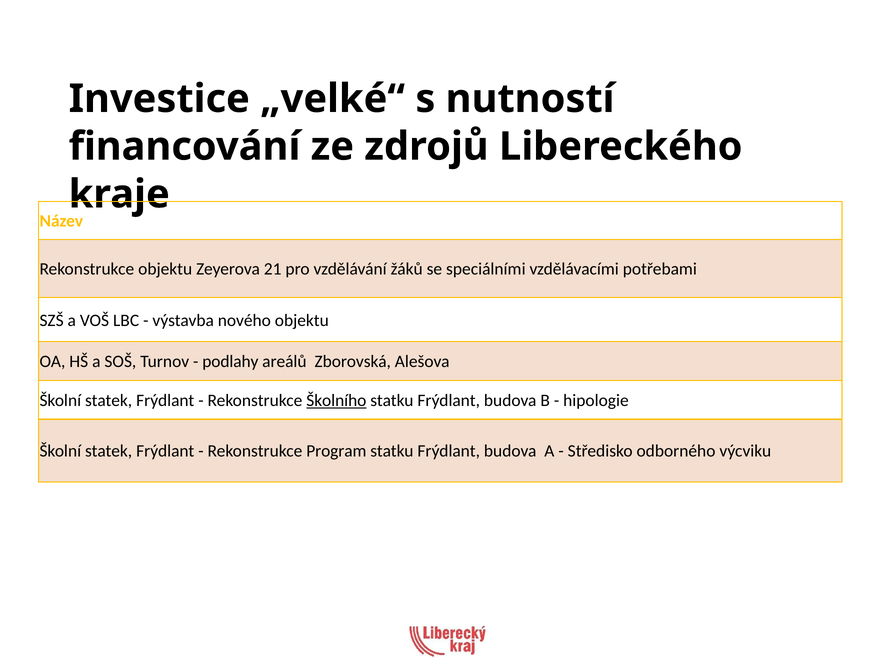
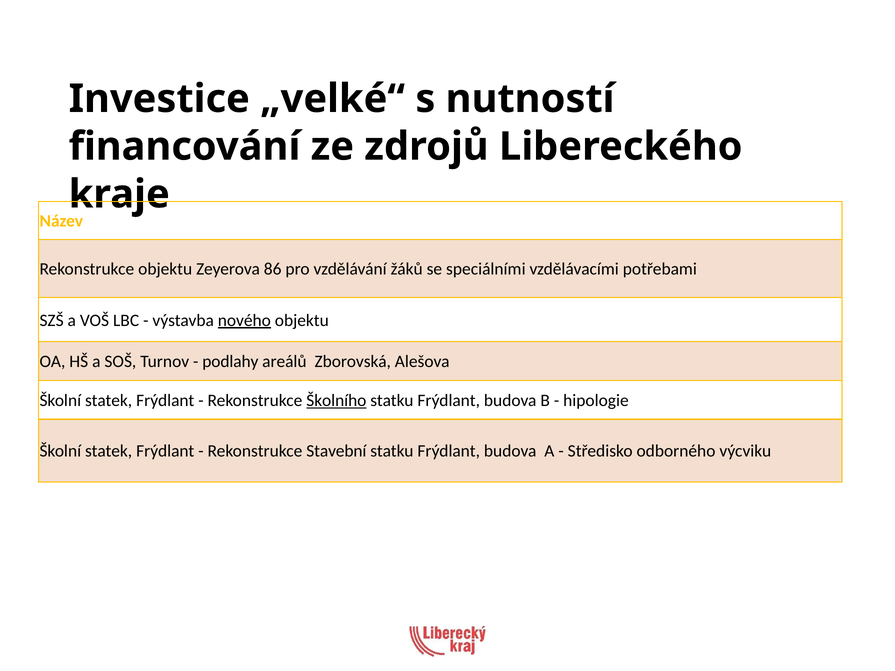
21: 21 -> 86
nového underline: none -> present
Program: Program -> Stavební
